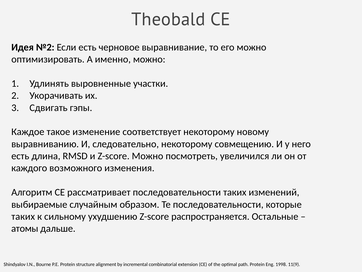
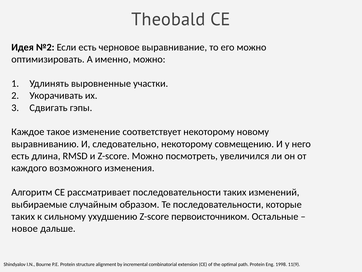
распространяется: распространяется -> первоисточником
атомы: атомы -> новое
